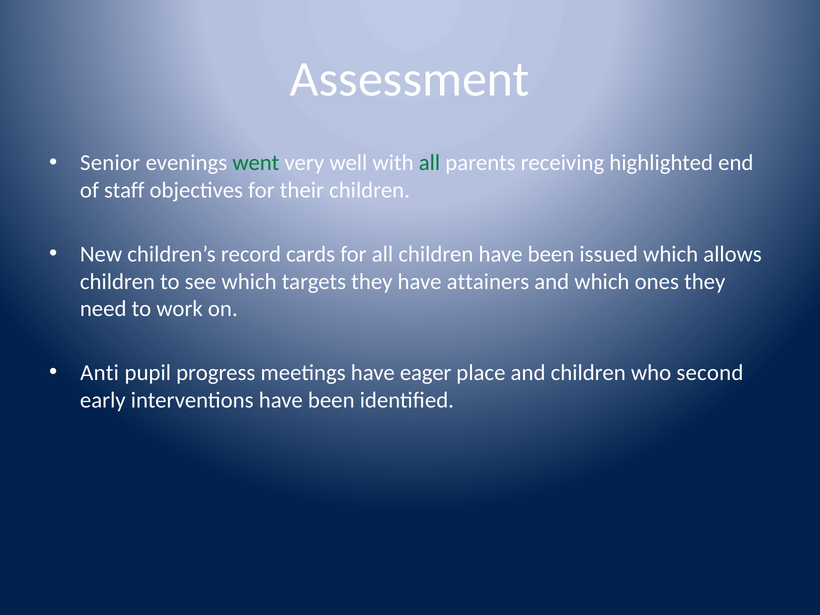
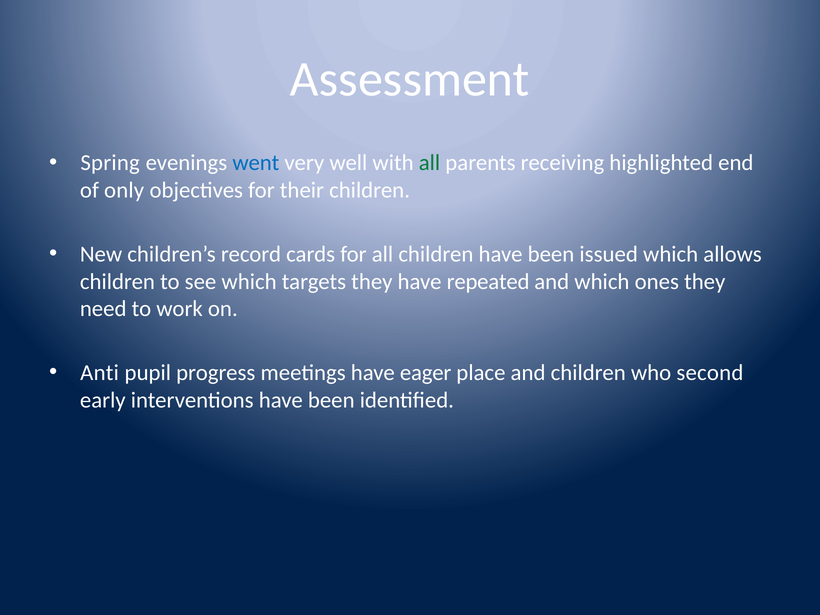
Senior: Senior -> Spring
went colour: green -> blue
staff: staff -> only
attainers: attainers -> repeated
